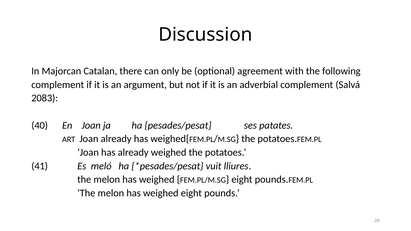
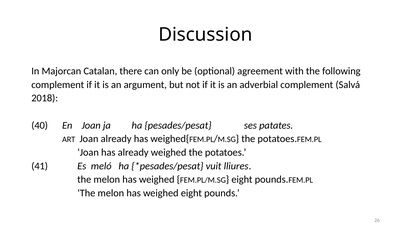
2083: 2083 -> 2018
